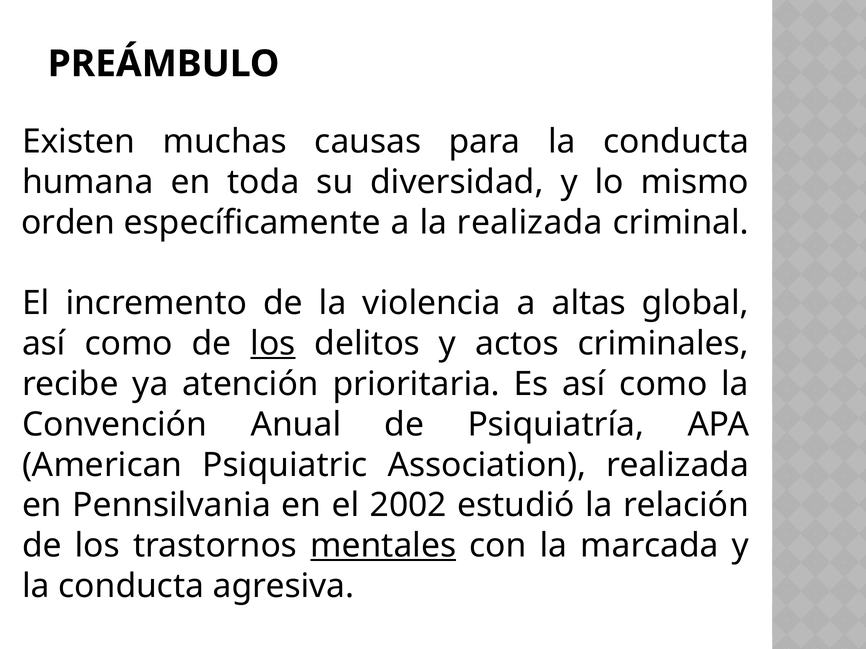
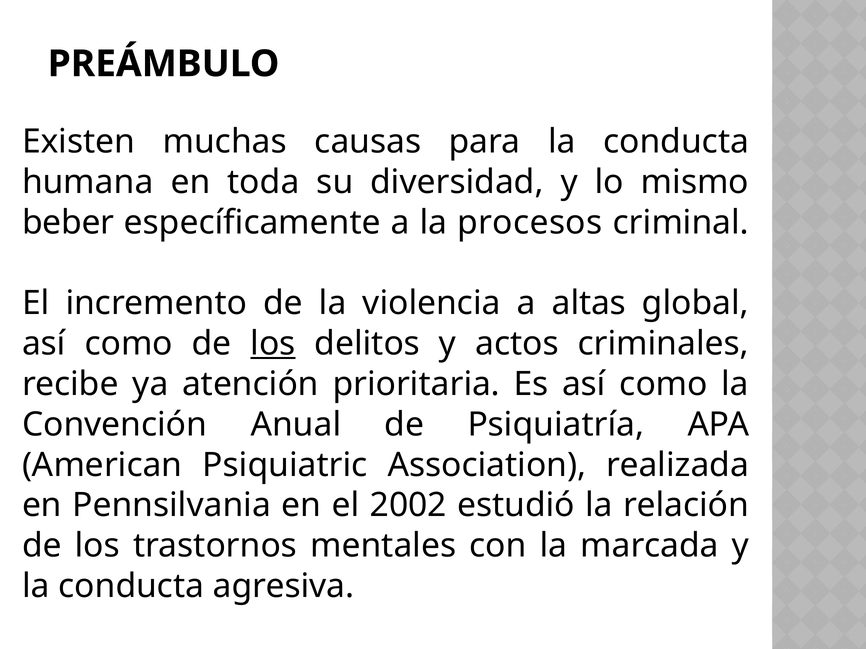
orden: orden -> beber
la realizada: realizada -> procesos
mentales underline: present -> none
